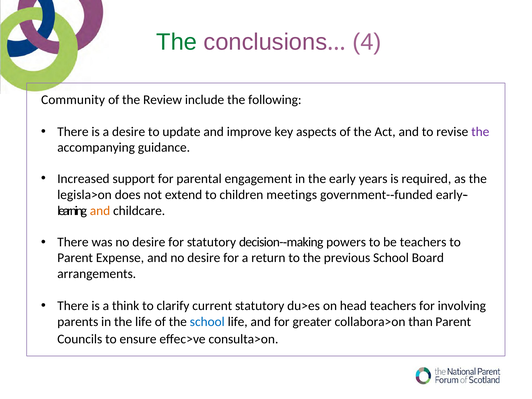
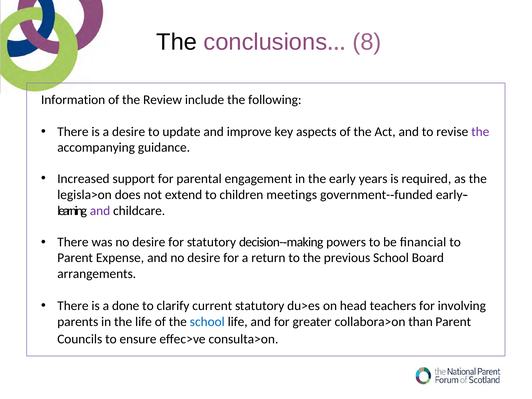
The at (177, 42) colour: green -> black
4: 4 -> 8
Community: Community -> Information
and at (100, 211) colour: orange -> purple
be teachers: teachers -> ﬁnancial
think: think -> done
